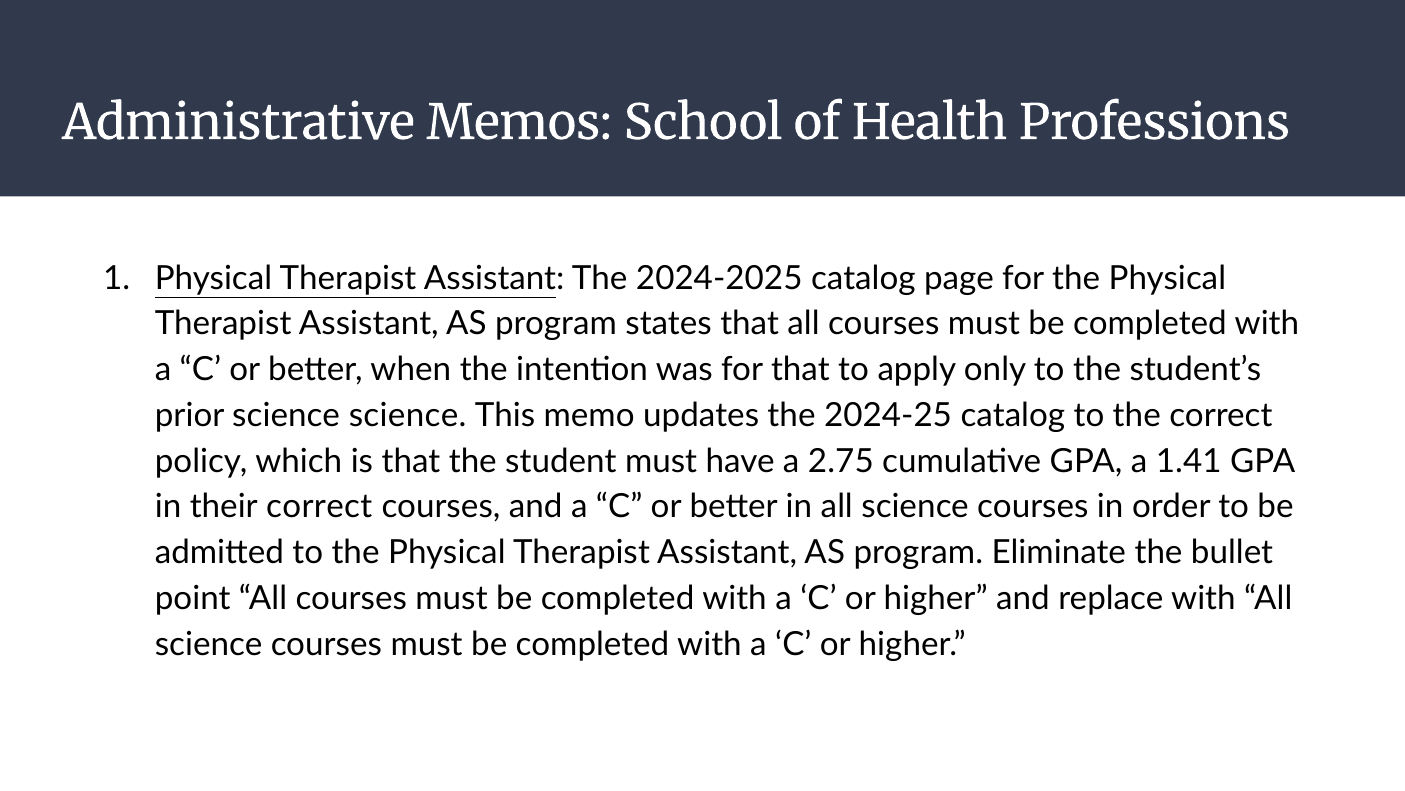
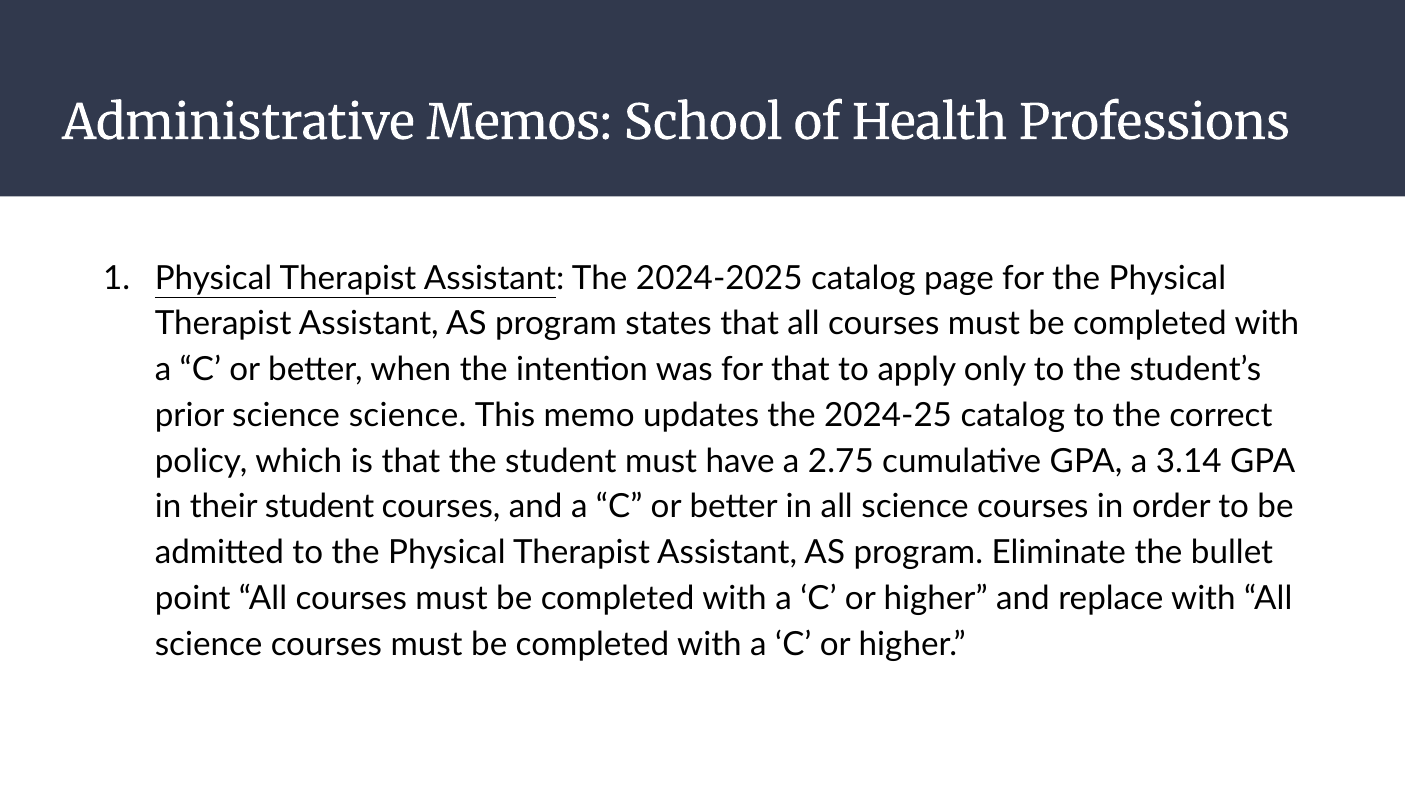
1.41: 1.41 -> 3.14
their correct: correct -> student
